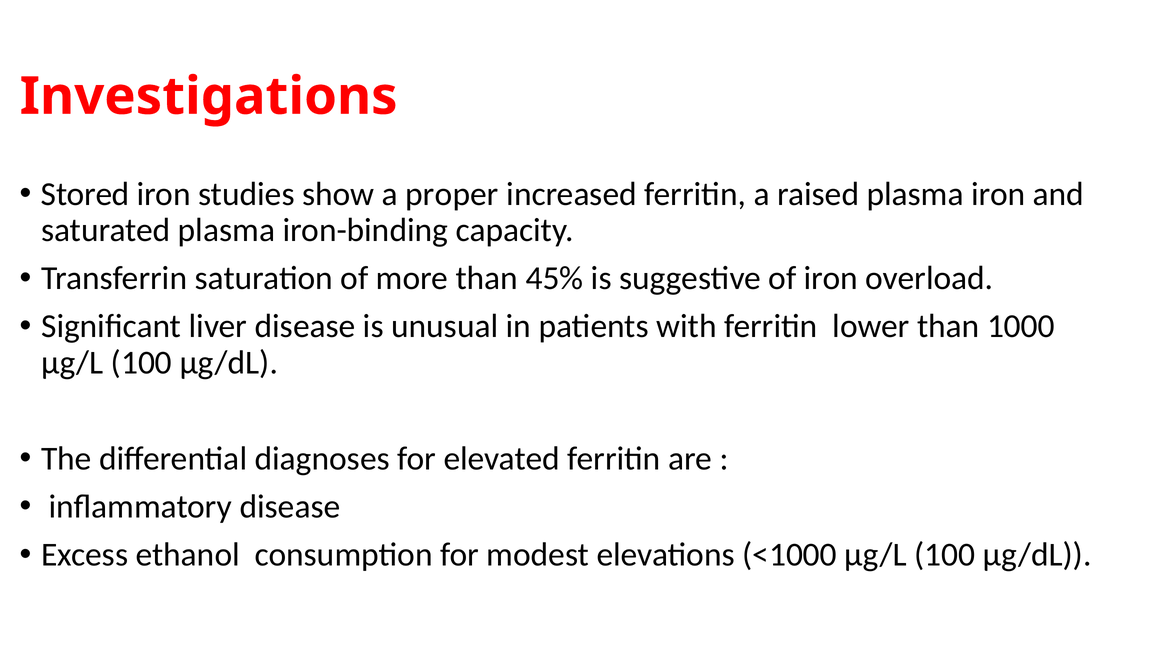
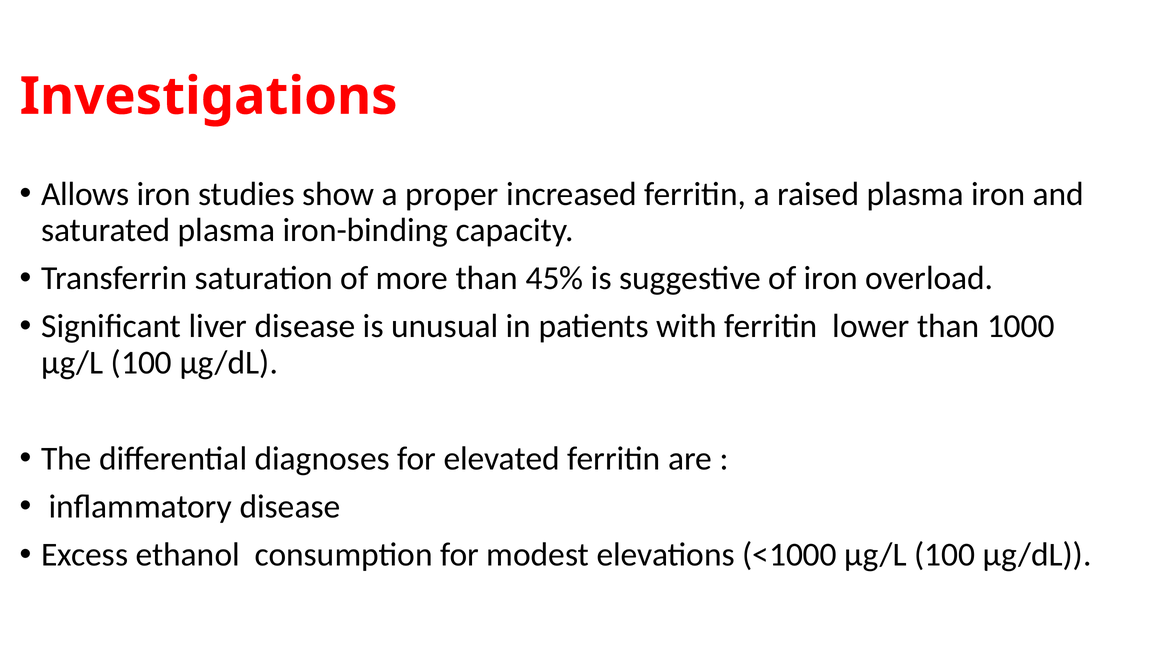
Stored: Stored -> Allows
